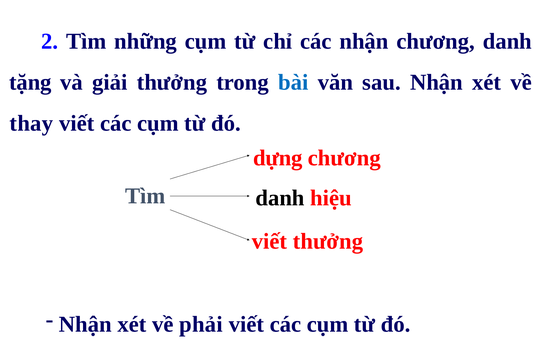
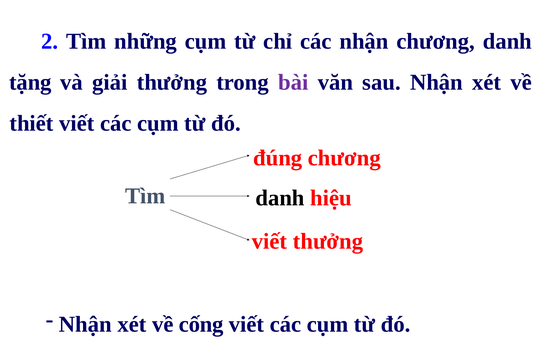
bài colour: blue -> purple
thay: thay -> thiết
dựng: dựng -> đúng
phải: phải -> cống
